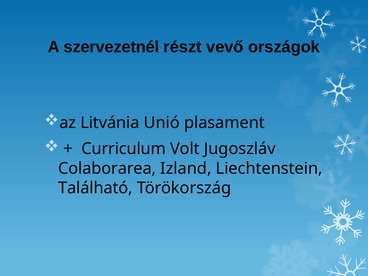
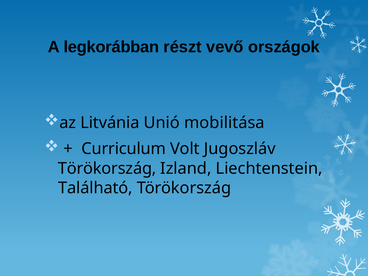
szervezetnél: szervezetnél -> legkorábban
plasament: plasament -> mobilitása
Colaborarea at (107, 168): Colaborarea -> Törökország
